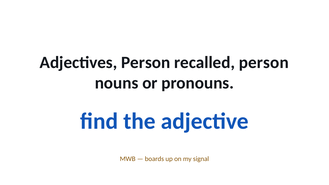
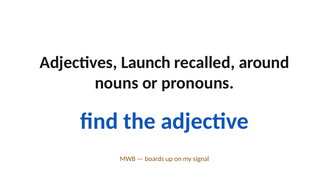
Adjectives Person: Person -> Launch
recalled person: person -> around
